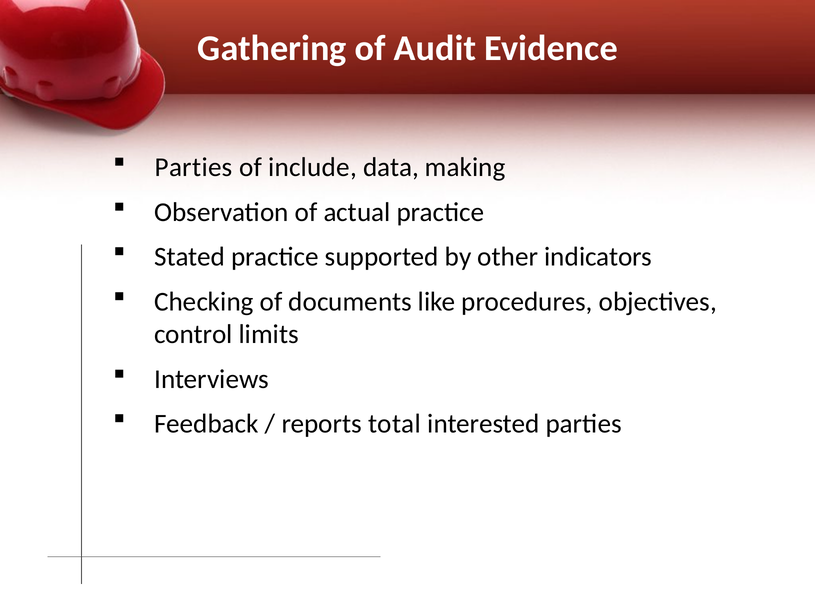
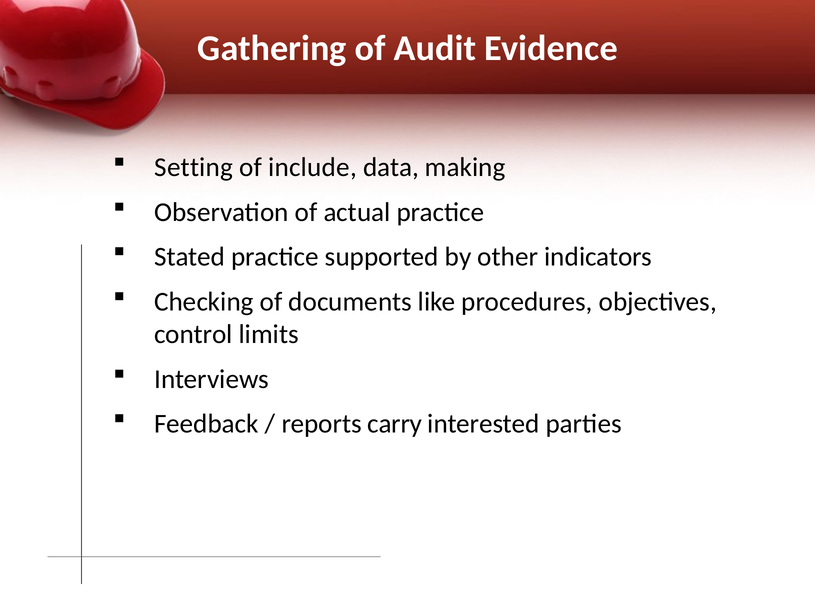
Parties at (194, 167): Parties -> Setting
total: total -> carry
